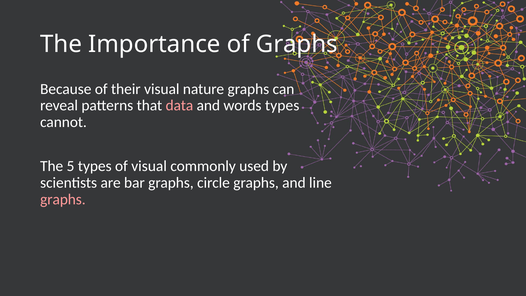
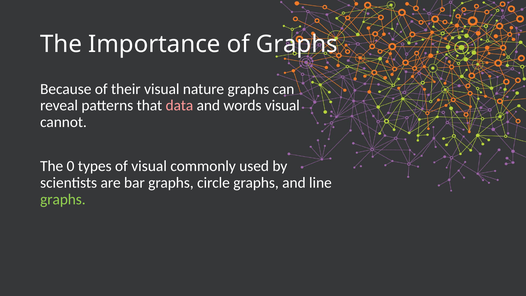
words types: types -> visual
5: 5 -> 0
graphs at (63, 199) colour: pink -> light green
